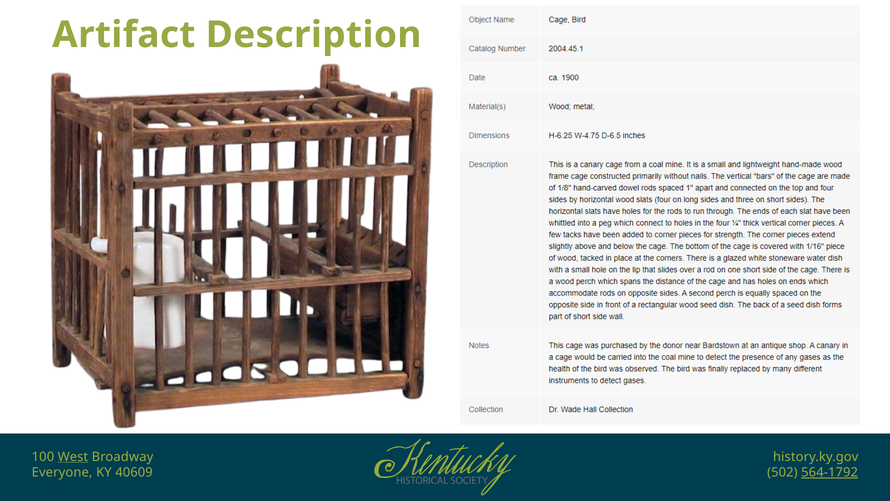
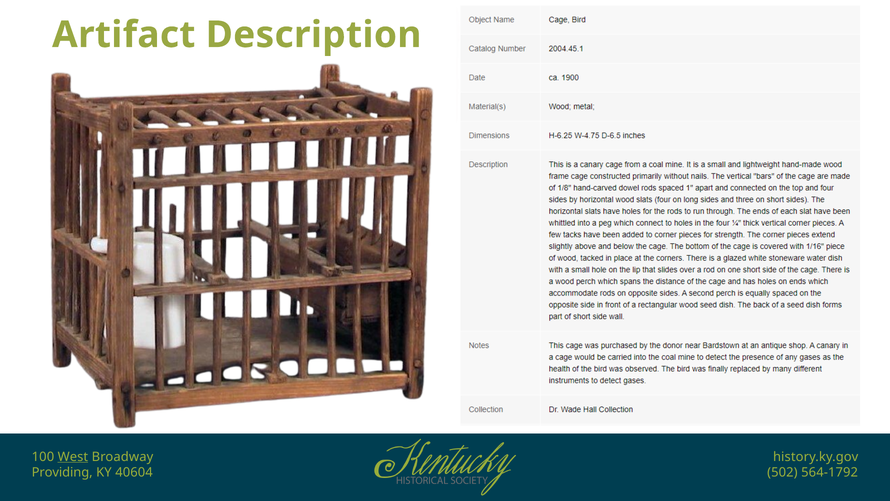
Everyone: Everyone -> Providing
40609: 40609 -> 40604
564-1792 underline: present -> none
